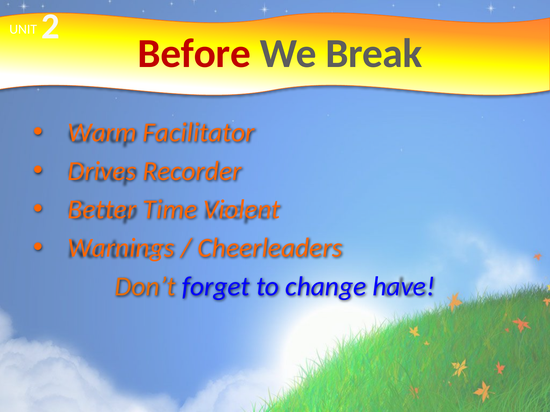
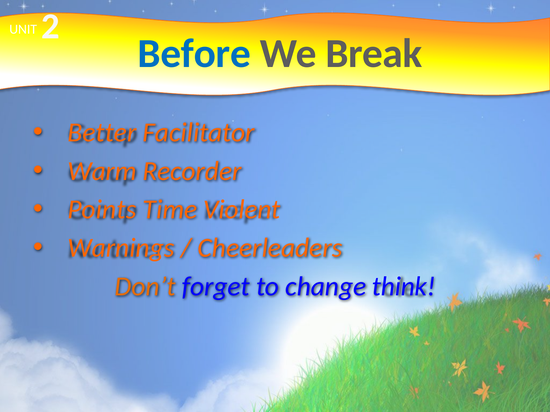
Before colour: red -> blue
Warm: Warm -> Better
Drives: Drives -> Warm
Better: Better -> Points
have: have -> think
